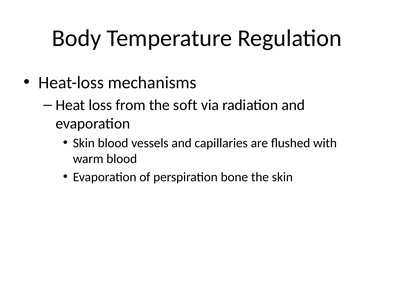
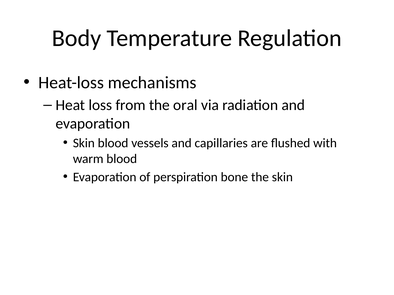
soft: soft -> oral
